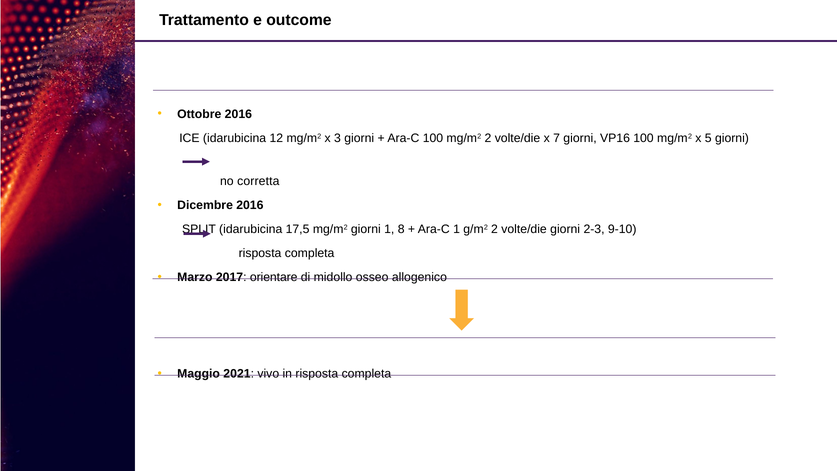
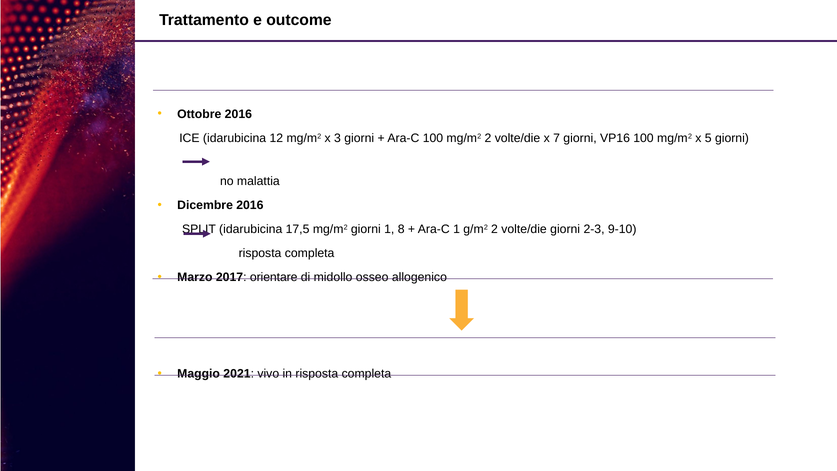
corretta: corretta -> malattia
